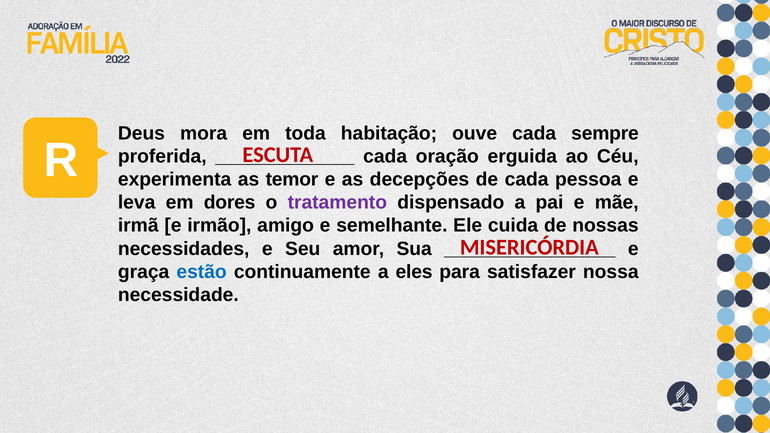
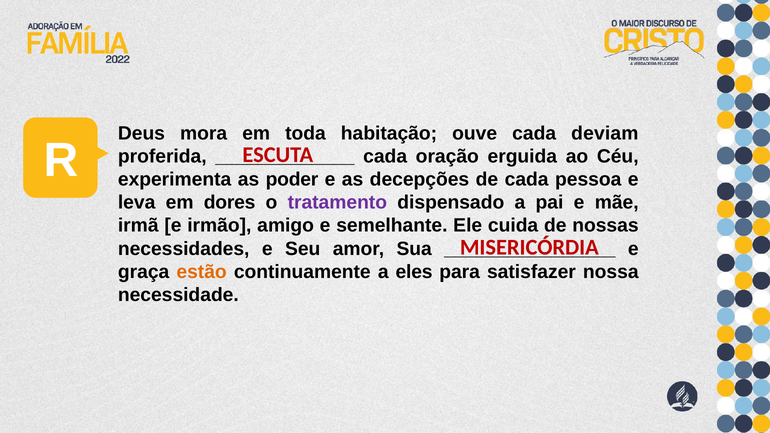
sempre: sempre -> deviam
temor: temor -> poder
estão colour: blue -> orange
